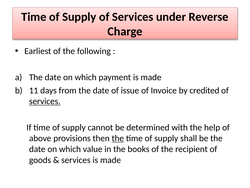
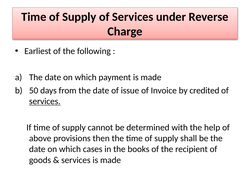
11: 11 -> 50
the at (118, 138) underline: present -> none
value: value -> cases
